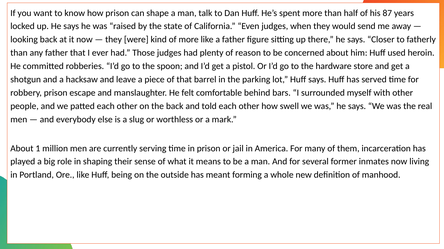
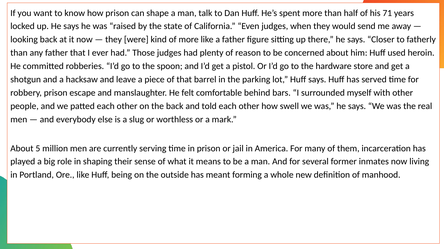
87: 87 -> 71
1: 1 -> 5
